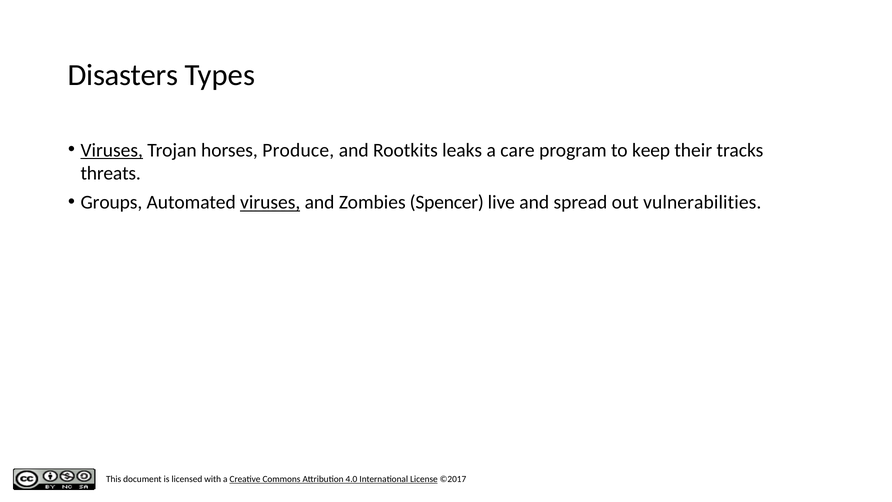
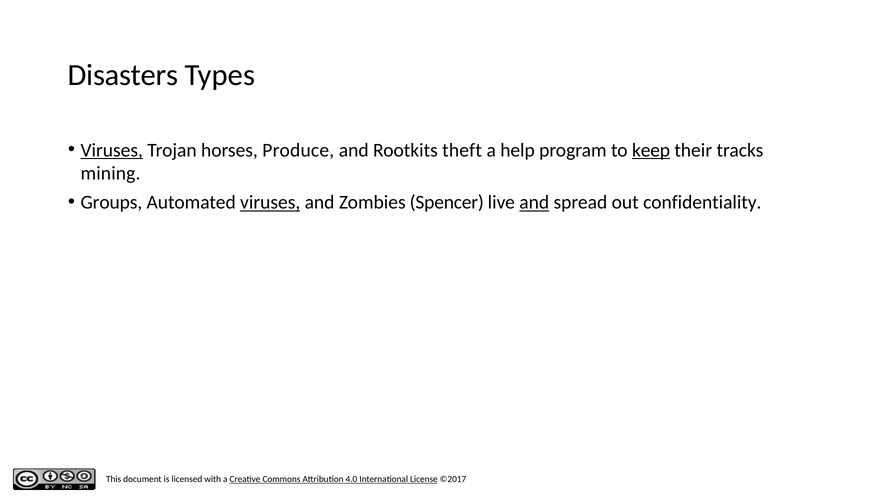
leaks: leaks -> theft
care: care -> help
keep underline: none -> present
threats: threats -> mining
and at (534, 202) underline: none -> present
vulnerabilities: vulnerabilities -> confidentiality
